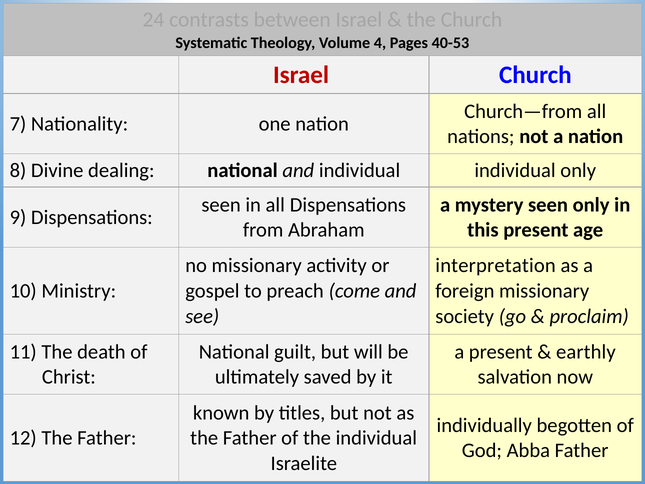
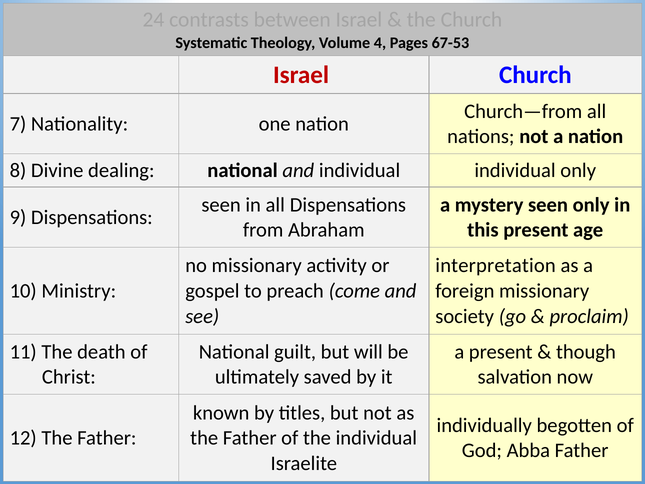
40-53: 40-53 -> 67-53
earthly: earthly -> though
